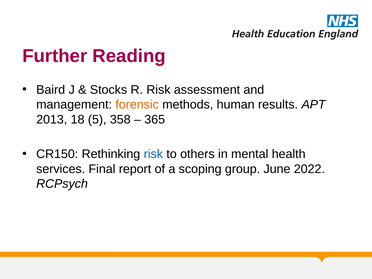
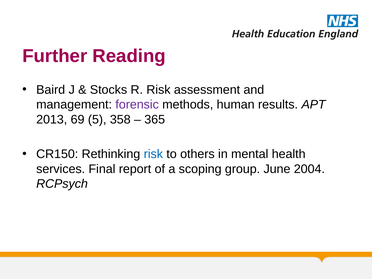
forensic colour: orange -> purple
18: 18 -> 69
2022: 2022 -> 2004
